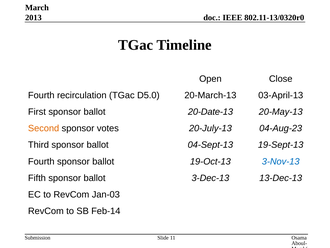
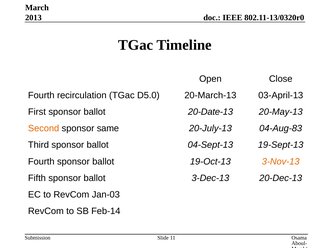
votes: votes -> same
04-Aug-23: 04-Aug-23 -> 04-Aug-83
3-Nov-13 colour: blue -> orange
13-Dec-13: 13-Dec-13 -> 20-Dec-13
